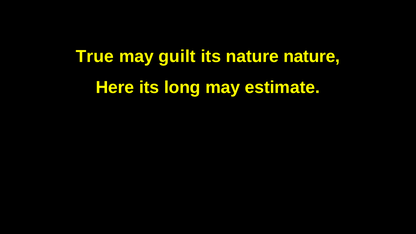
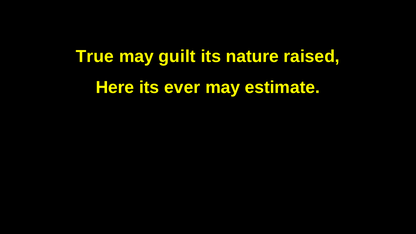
nature nature: nature -> raised
long: long -> ever
